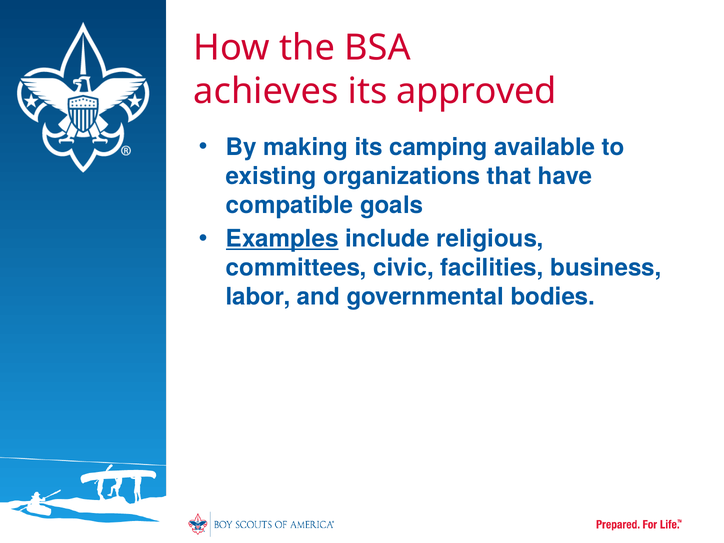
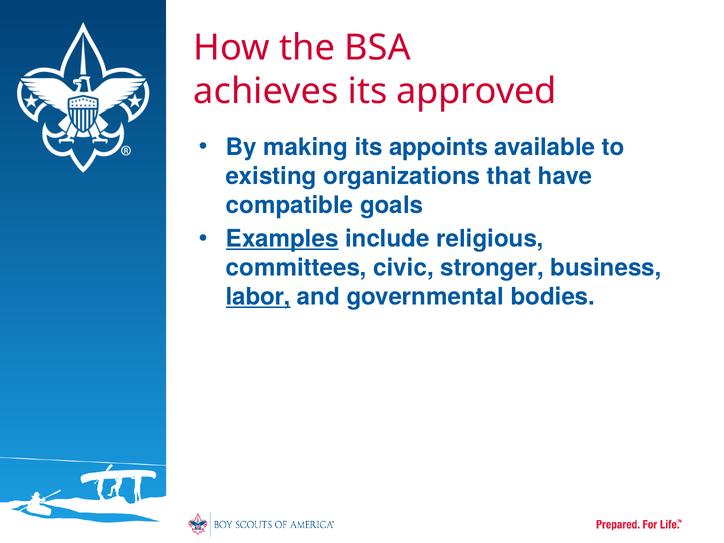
camping: camping -> appoints
facilities: facilities -> stronger
labor underline: none -> present
